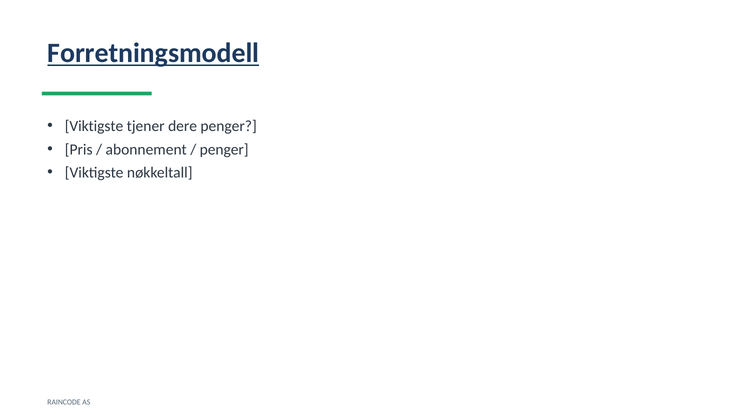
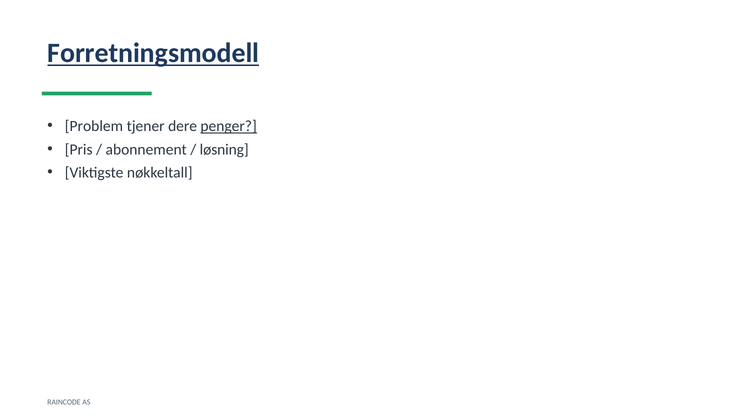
Viktigste at (94, 126): Viktigste -> Problem
penger at (229, 126) underline: none -> present
penger at (224, 149): penger -> løsning
